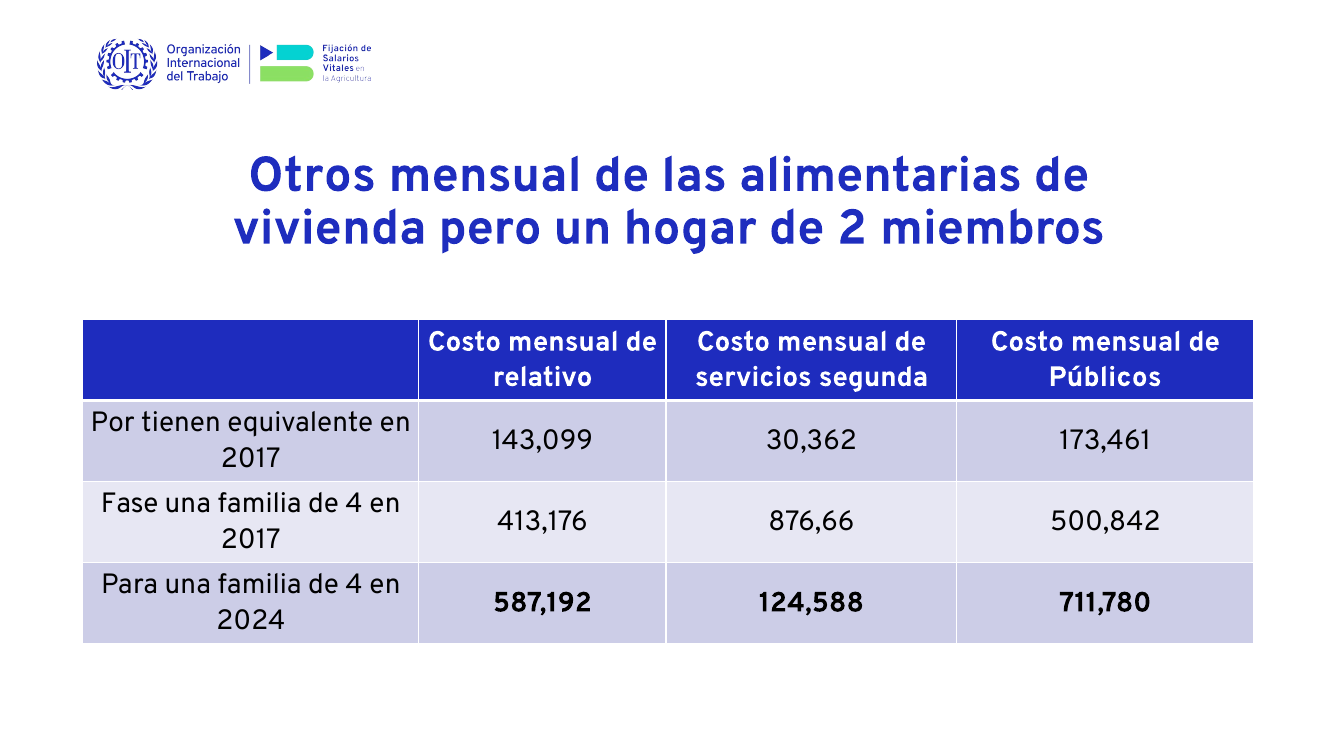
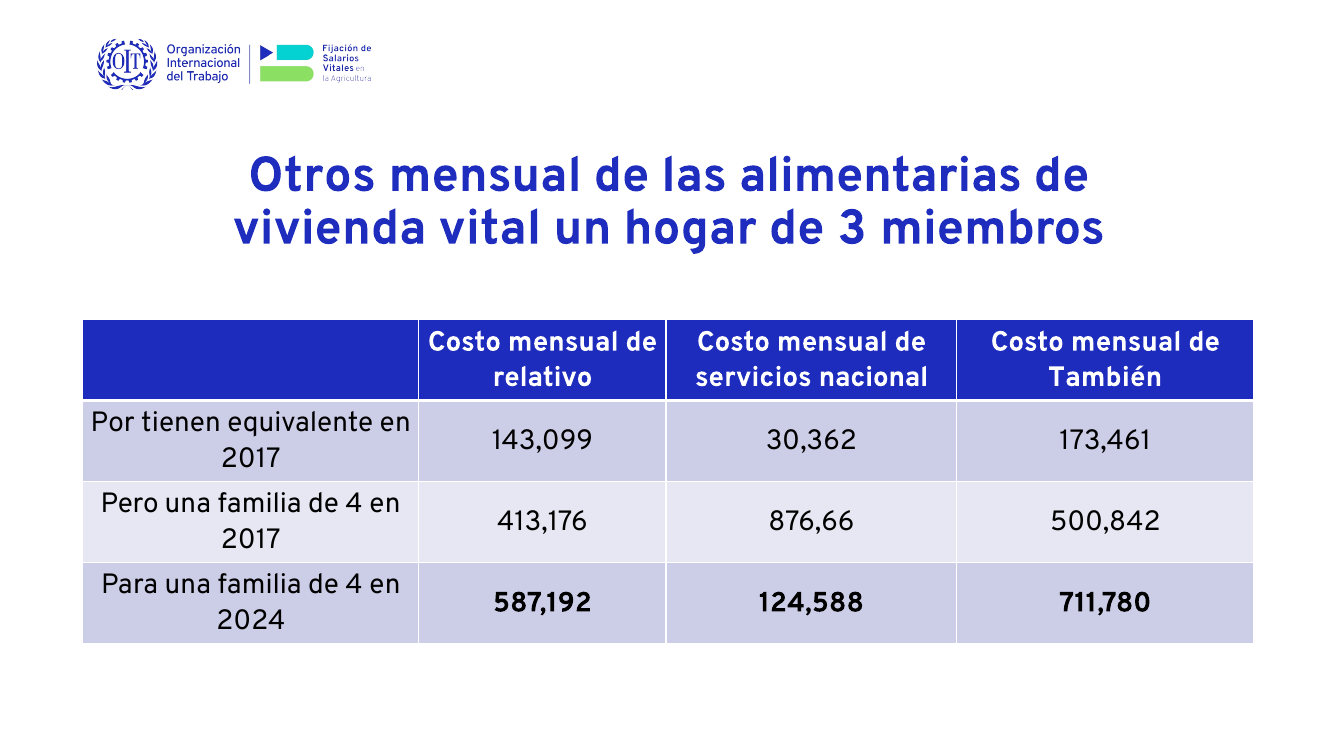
pero: pero -> vital
2: 2 -> 3
segunda: segunda -> nacional
Públicos: Públicos -> También
Fase: Fase -> Pero
